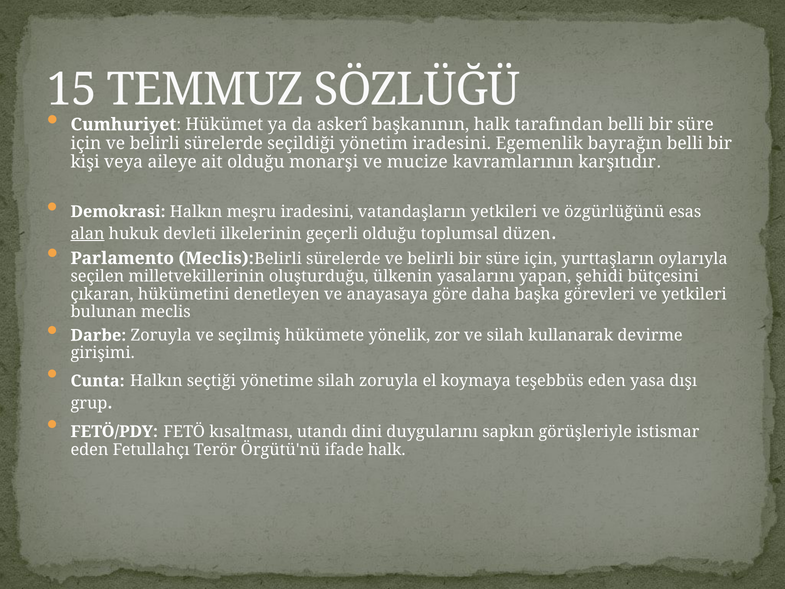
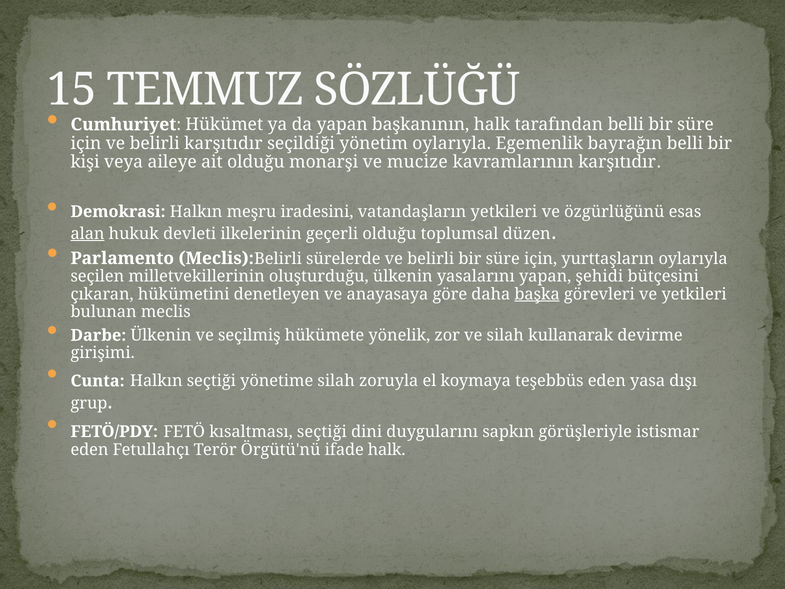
da askerî: askerî -> yapan
belirli sürelerde: sürelerde -> karşıtıdır
yönetim iradesini: iradesini -> oylarıyla
başka underline: none -> present
Darbe Zoruyla: Zoruyla -> Ülkenin
kısaltması utandı: utandı -> seçtiği
